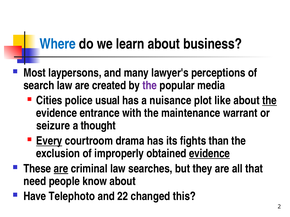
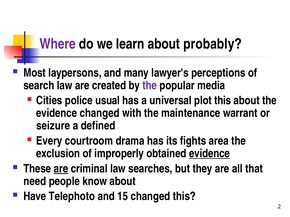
Where colour: blue -> purple
business: business -> probably
nuisance: nuisance -> universal
plot like: like -> this
the at (269, 101) underline: present -> none
evidence entrance: entrance -> changed
thought: thought -> defined
Every underline: present -> none
than: than -> area
22: 22 -> 15
